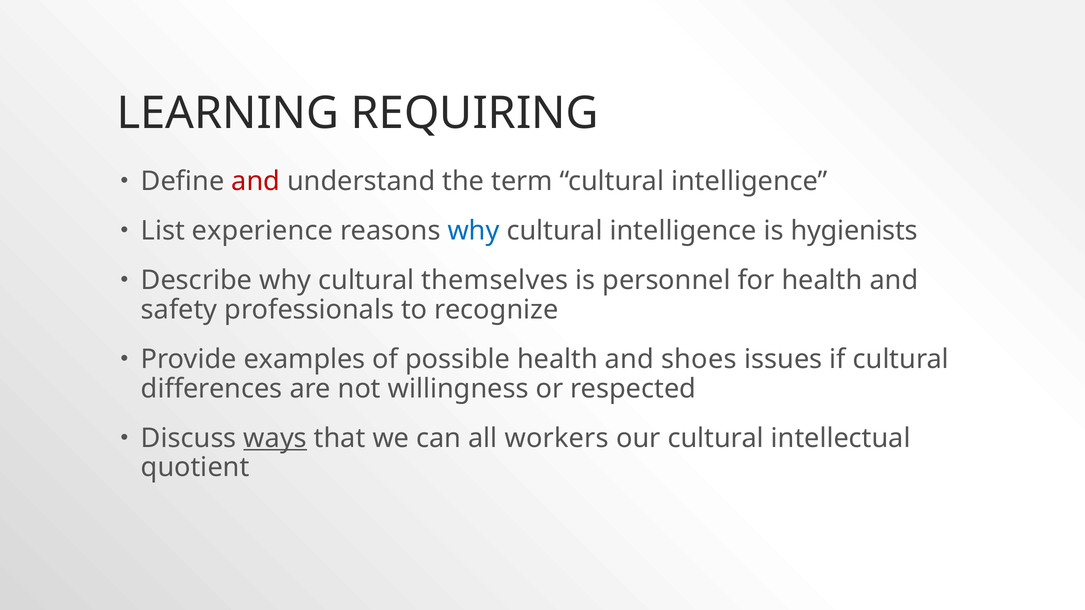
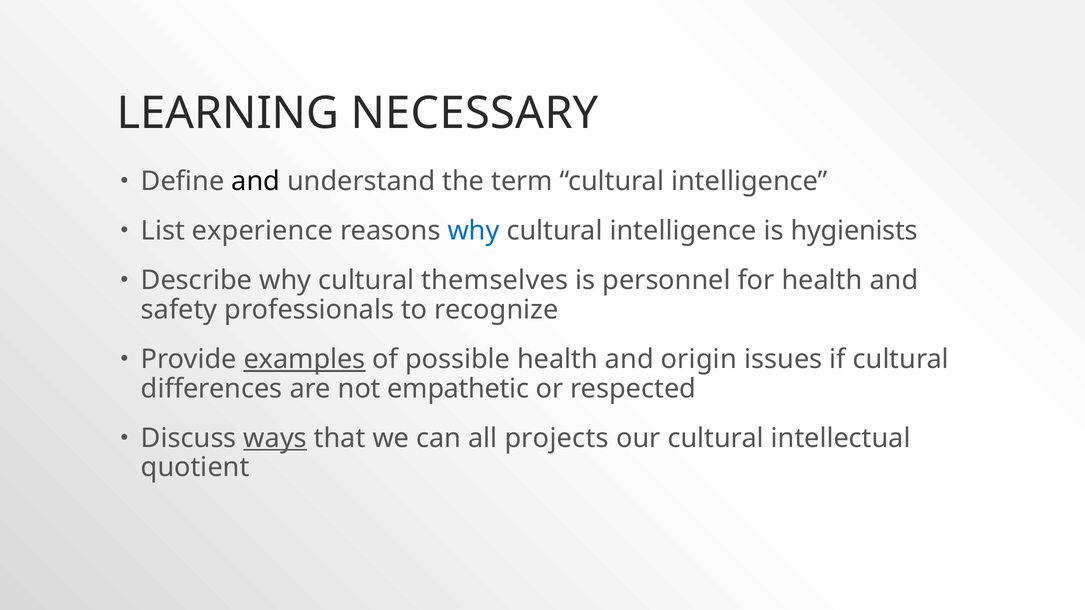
REQUIRING: REQUIRING -> NECESSARY
and at (256, 181) colour: red -> black
examples underline: none -> present
shoes: shoes -> origin
willingness: willingness -> empathetic
workers: workers -> projects
